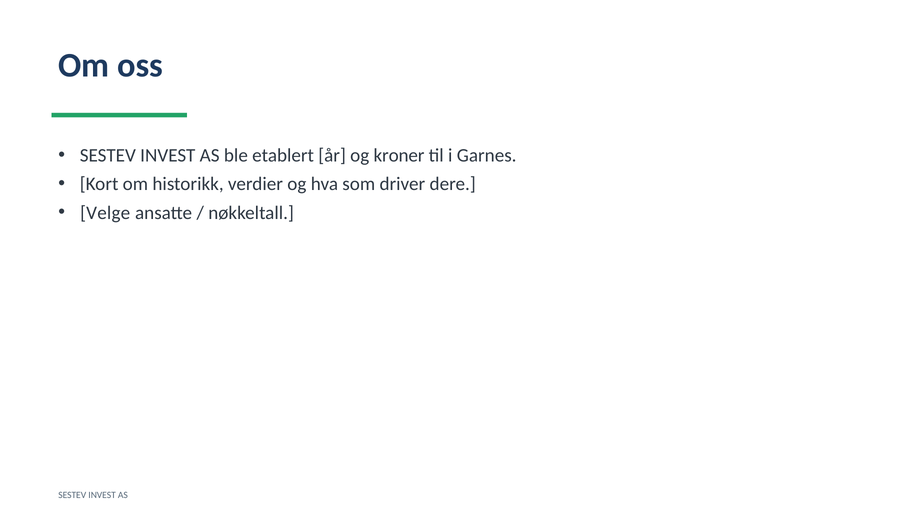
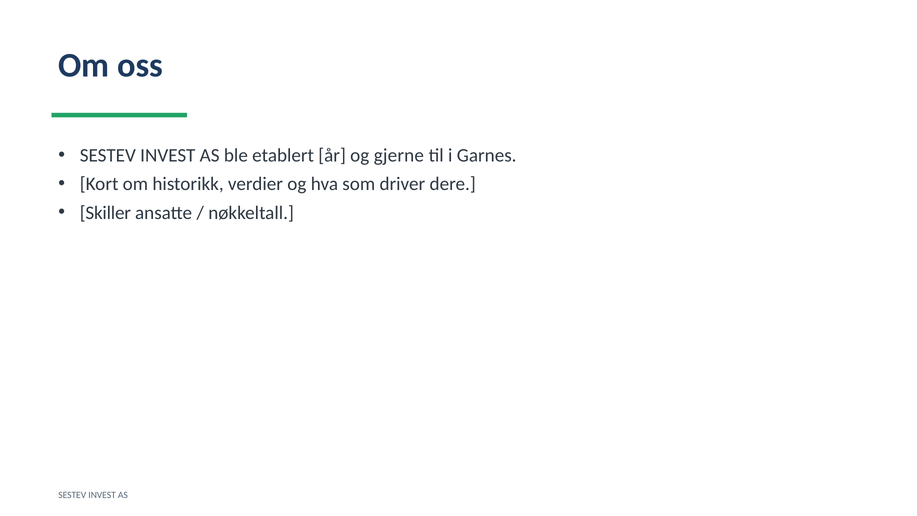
kroner: kroner -> gjerne
Velge: Velge -> Skiller
